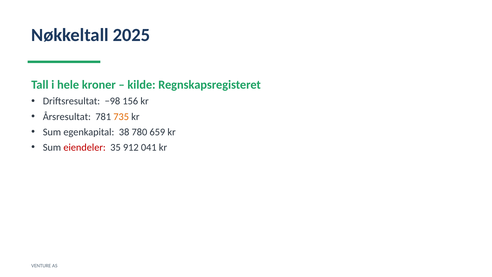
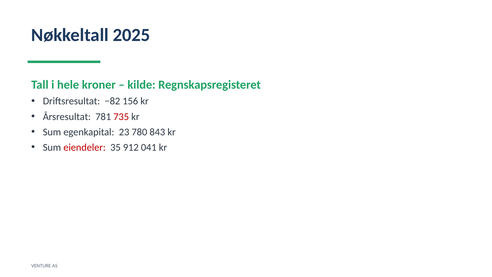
−98: −98 -> −82
735 colour: orange -> red
38: 38 -> 23
659: 659 -> 843
